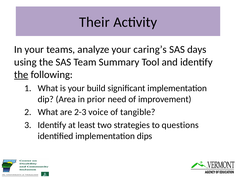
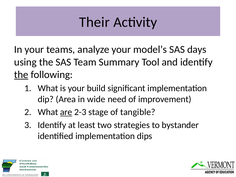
caring’s: caring’s -> model’s
prior: prior -> wide
are underline: none -> present
voice: voice -> stage
questions: questions -> bystander
